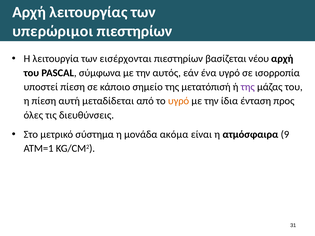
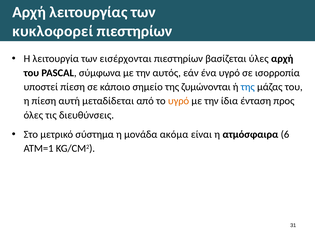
υπερώριμοι: υπερώριμοι -> κυκλοφορεί
νέου: νέου -> ύλες
μετατόπισή: μετατόπισή -> ζυμώνονται
της at (248, 87) colour: purple -> blue
9: 9 -> 6
